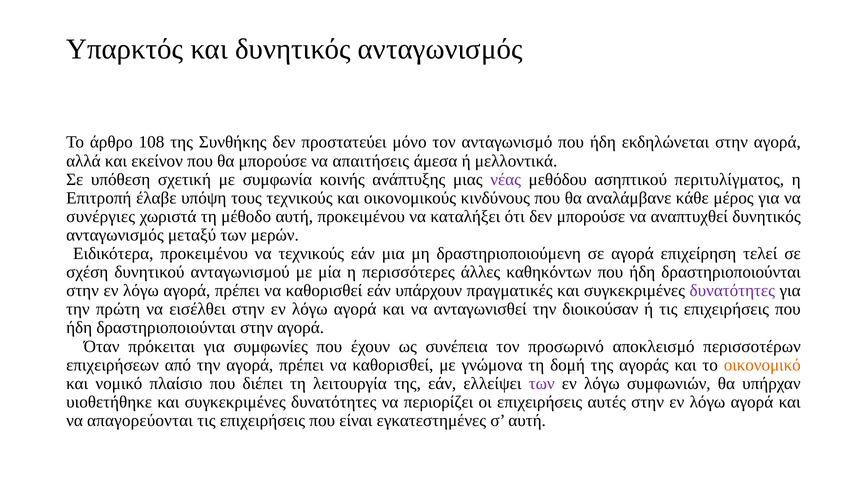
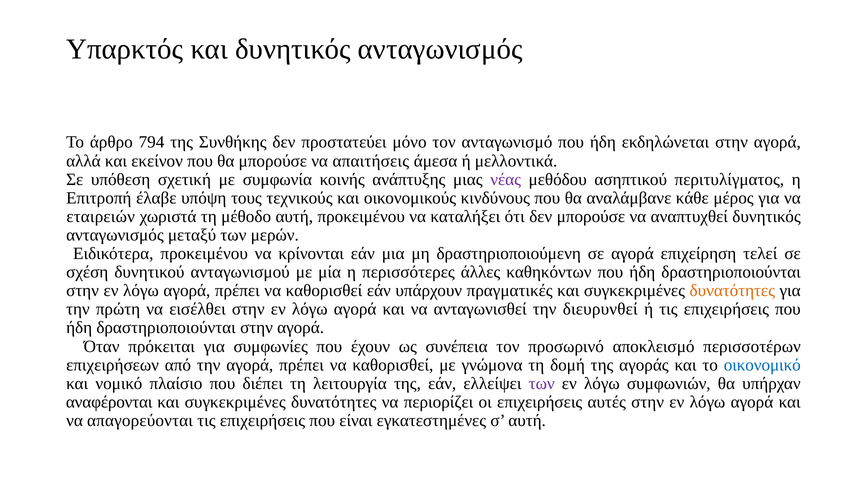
108: 108 -> 794
συνέργιες: συνέργιες -> εταιρειών
να τεχνικούς: τεχνικούς -> κρίνονται
δυνατότητες at (732, 291) colour: purple -> orange
διοικούσαν: διοικούσαν -> διευρυνθεί
οικονομικό colour: orange -> blue
υιοθετήθηκε: υιοθετήθηκε -> αναφέρονται
